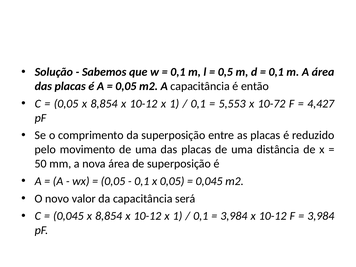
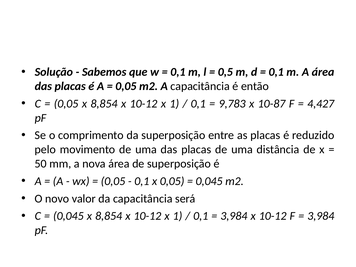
5,553: 5,553 -> 9,783
10-72: 10-72 -> 10-87
